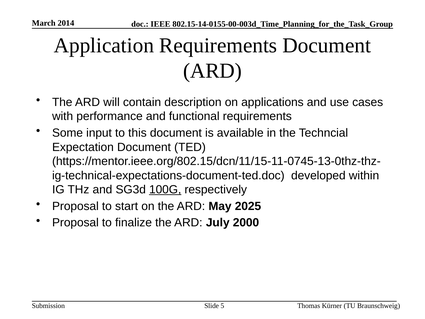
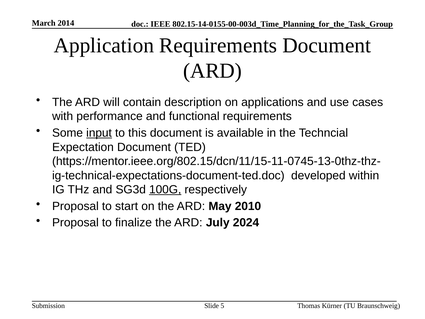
input underline: none -> present
2025: 2025 -> 2010
2000: 2000 -> 2024
